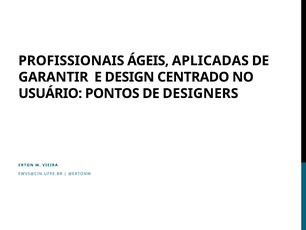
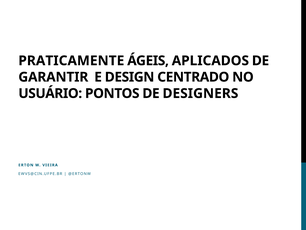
PROFISSIONAIS: PROFISSIONAIS -> PRATICAMENTE
APLICADAS: APLICADAS -> APLICADOS
